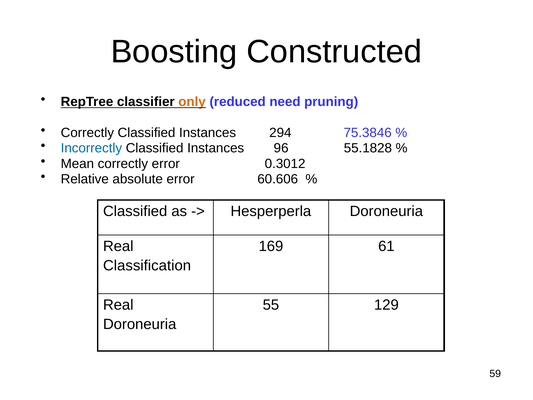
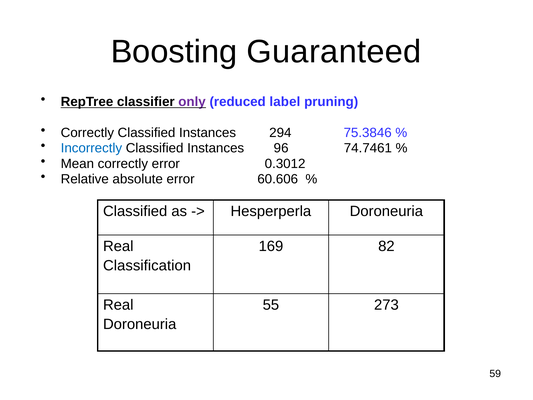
Constructed: Constructed -> Guaranteed
only colour: orange -> purple
need: need -> label
55.1828: 55.1828 -> 74.7461
61: 61 -> 82
129: 129 -> 273
